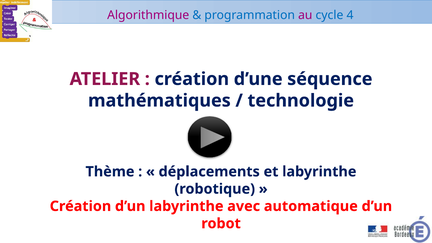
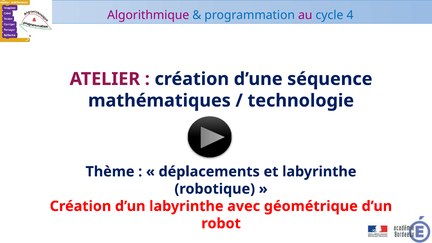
automatique: automatique -> géométrique
